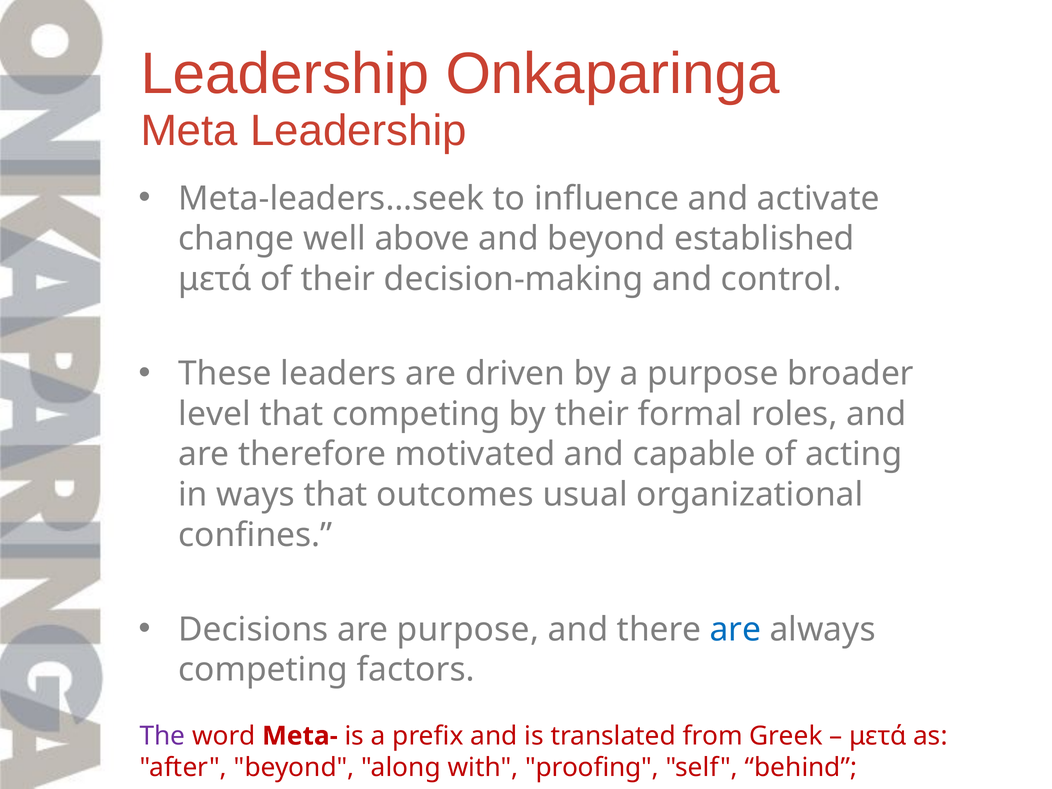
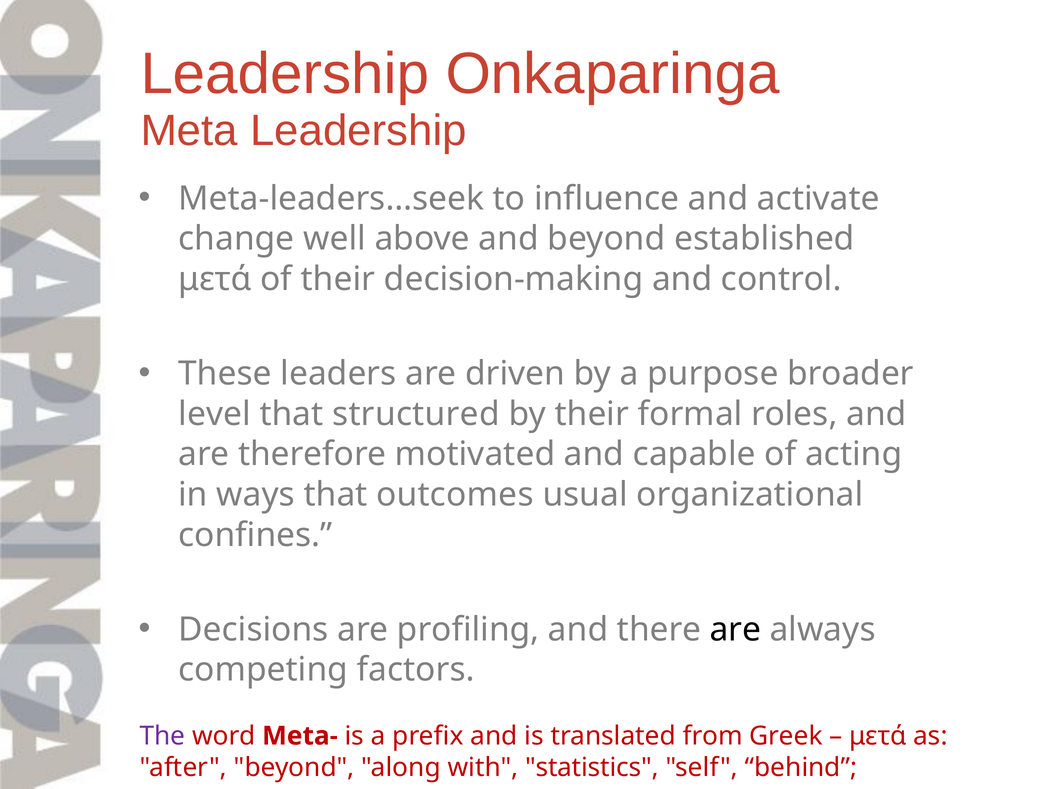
that competing: competing -> structured
are purpose: purpose -> profiling
are at (735, 630) colour: blue -> black
proofing: proofing -> statistics
